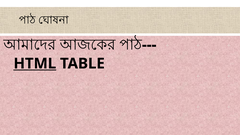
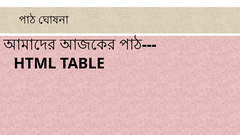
HTML underline: present -> none
